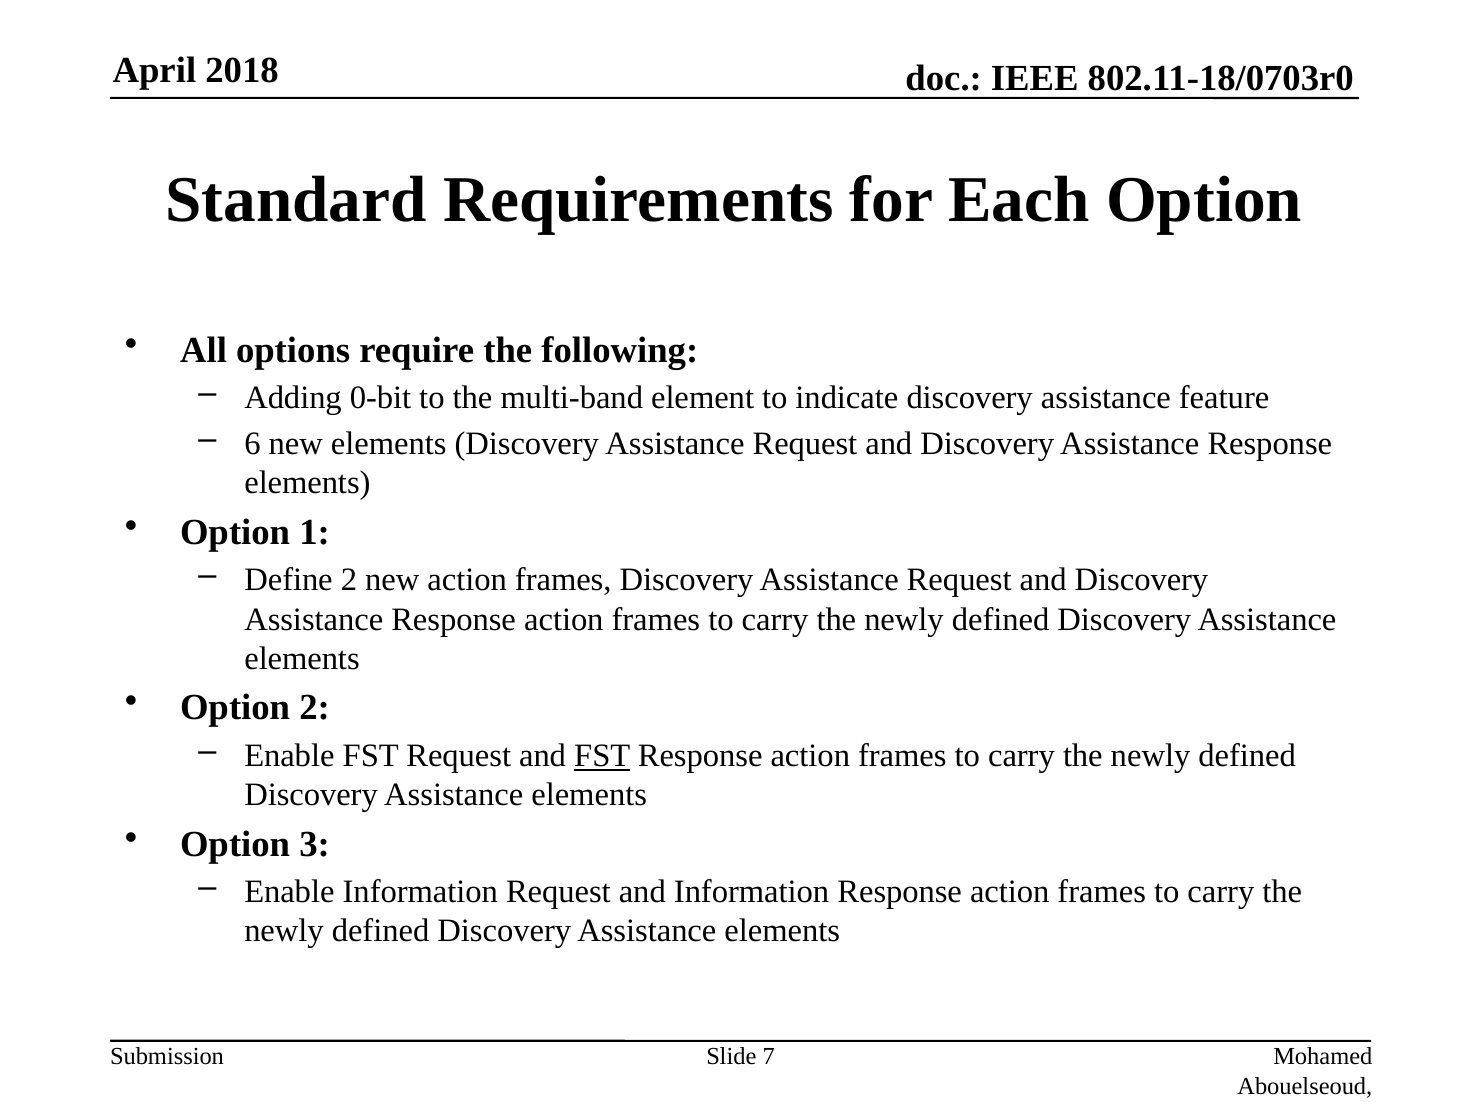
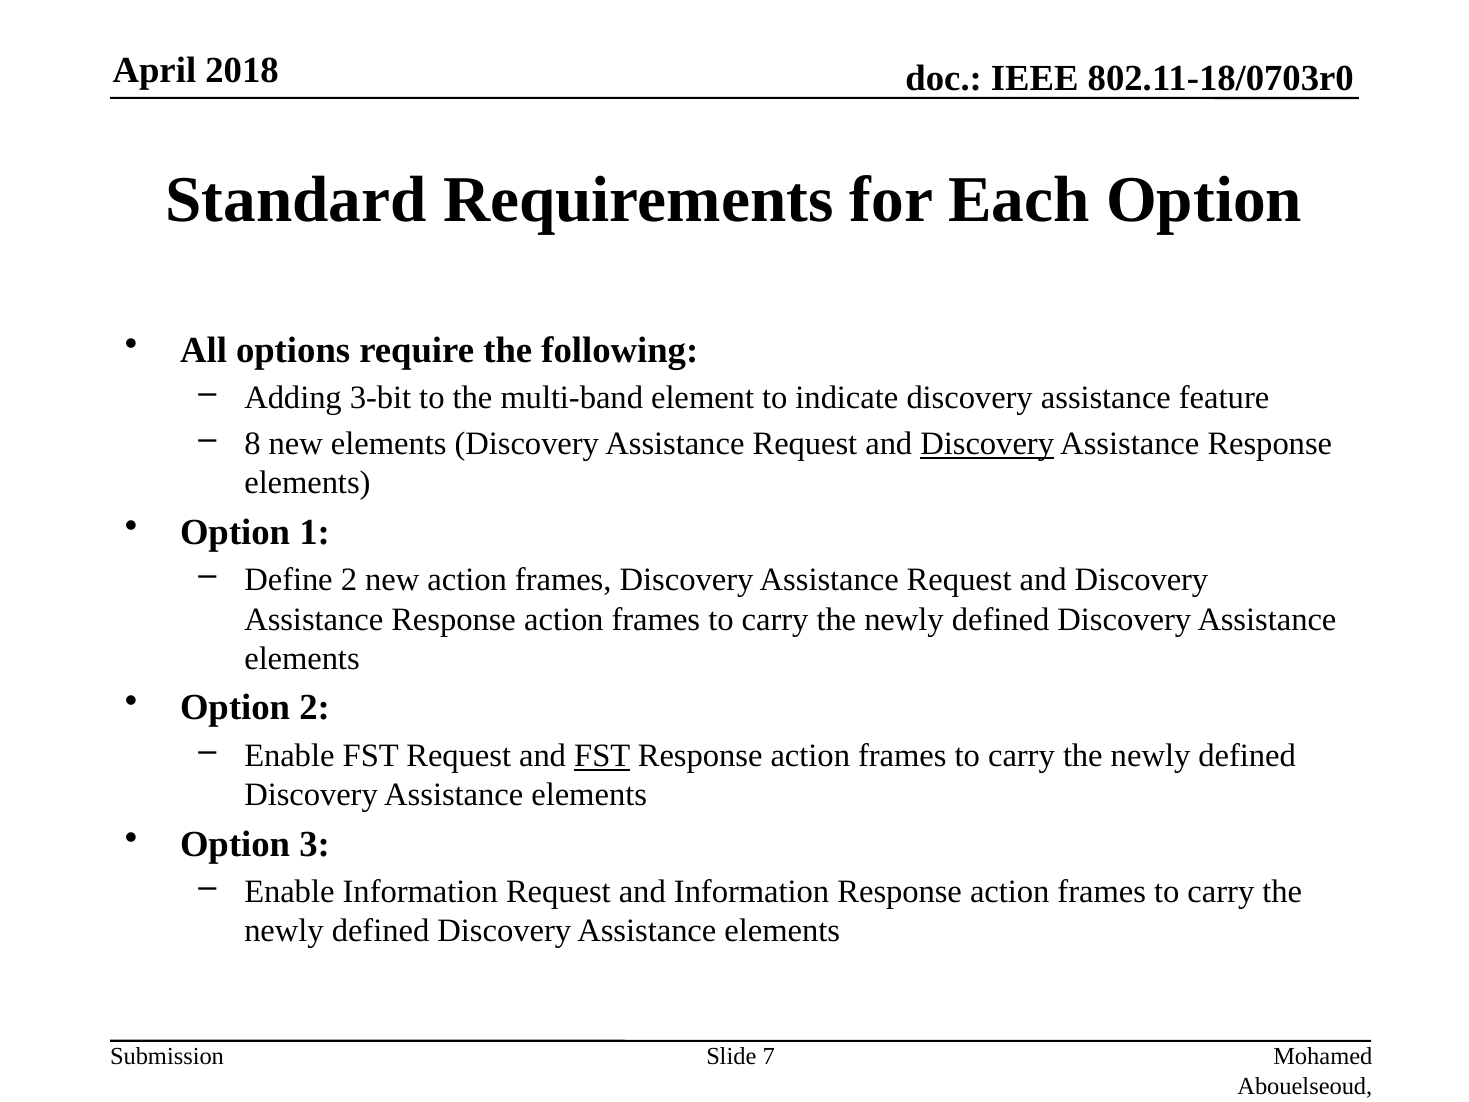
0-bit: 0-bit -> 3-bit
6: 6 -> 8
Discovery at (987, 444) underline: none -> present
